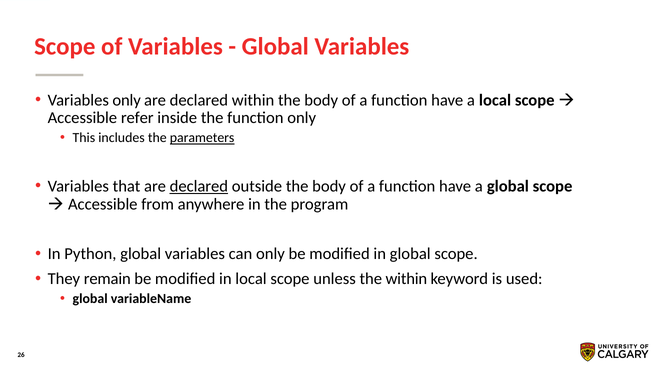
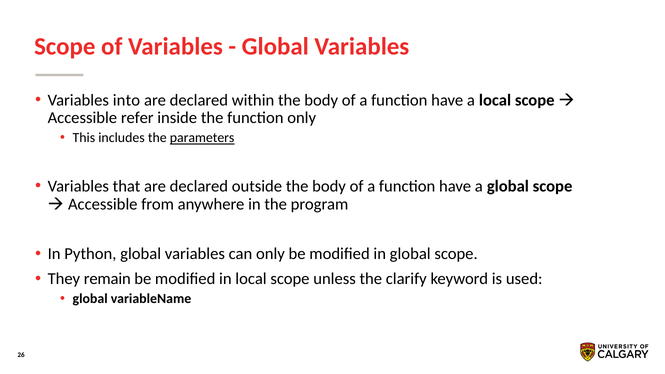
Variables only: only -> into
declared at (199, 186) underline: present -> none
the within: within -> clarify
